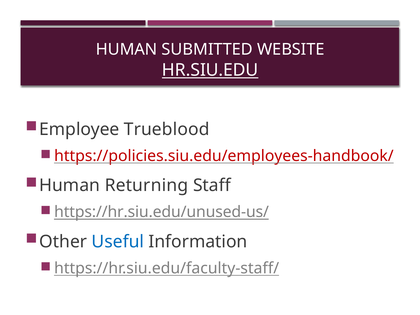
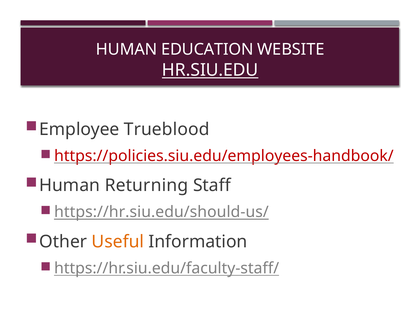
SUBMITTED: SUBMITTED -> EDUCATION
https://hr.siu.edu/unused-us/: https://hr.siu.edu/unused-us/ -> https://hr.siu.edu/should-us/
Useful colour: blue -> orange
